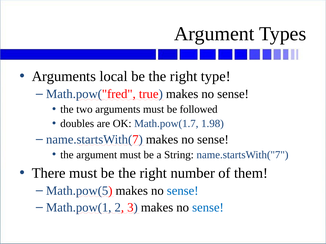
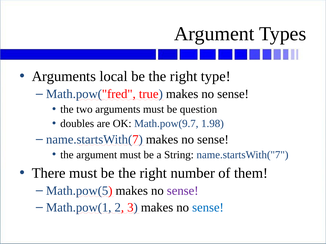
followed: followed -> question
Math.pow(1.7: Math.pow(1.7 -> Math.pow(9.7
sense at (183, 191) colour: blue -> purple
